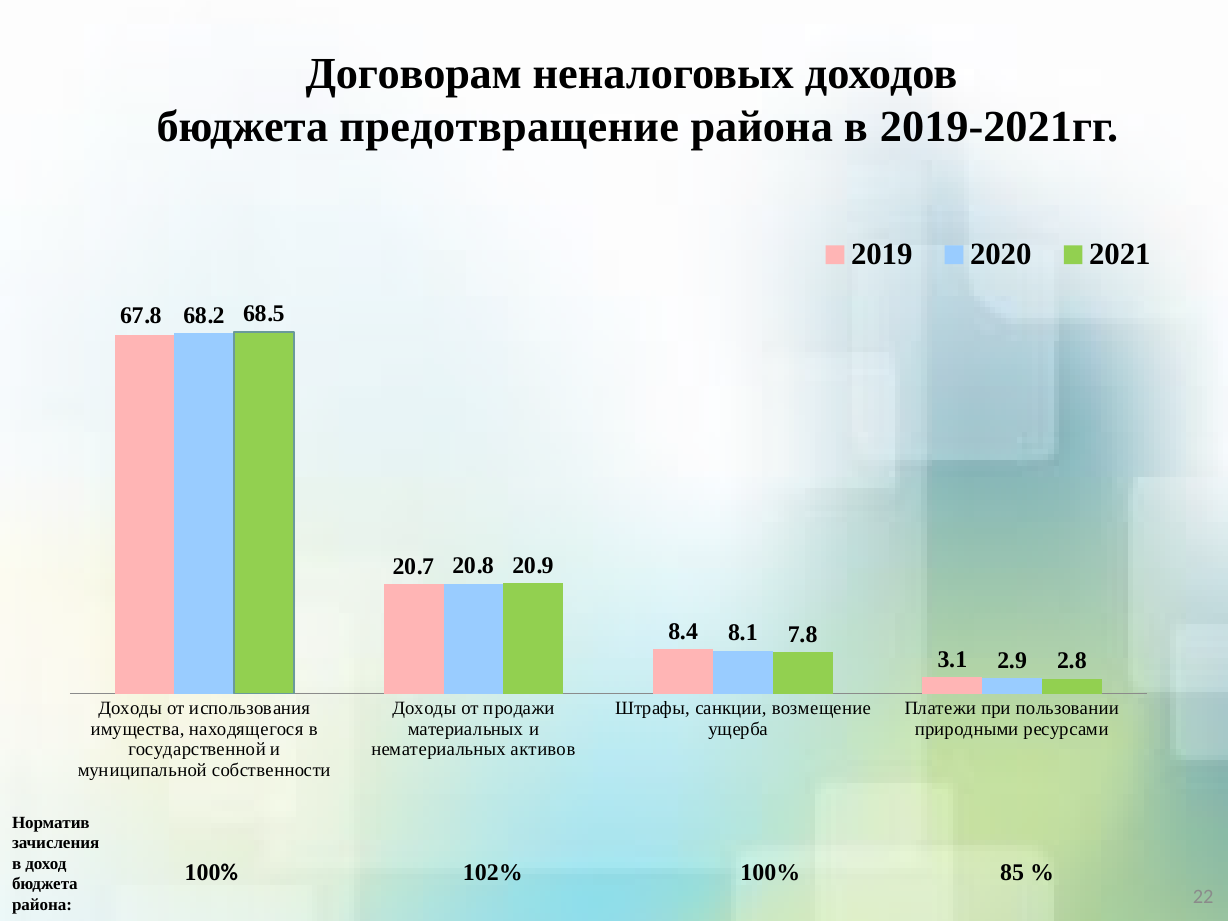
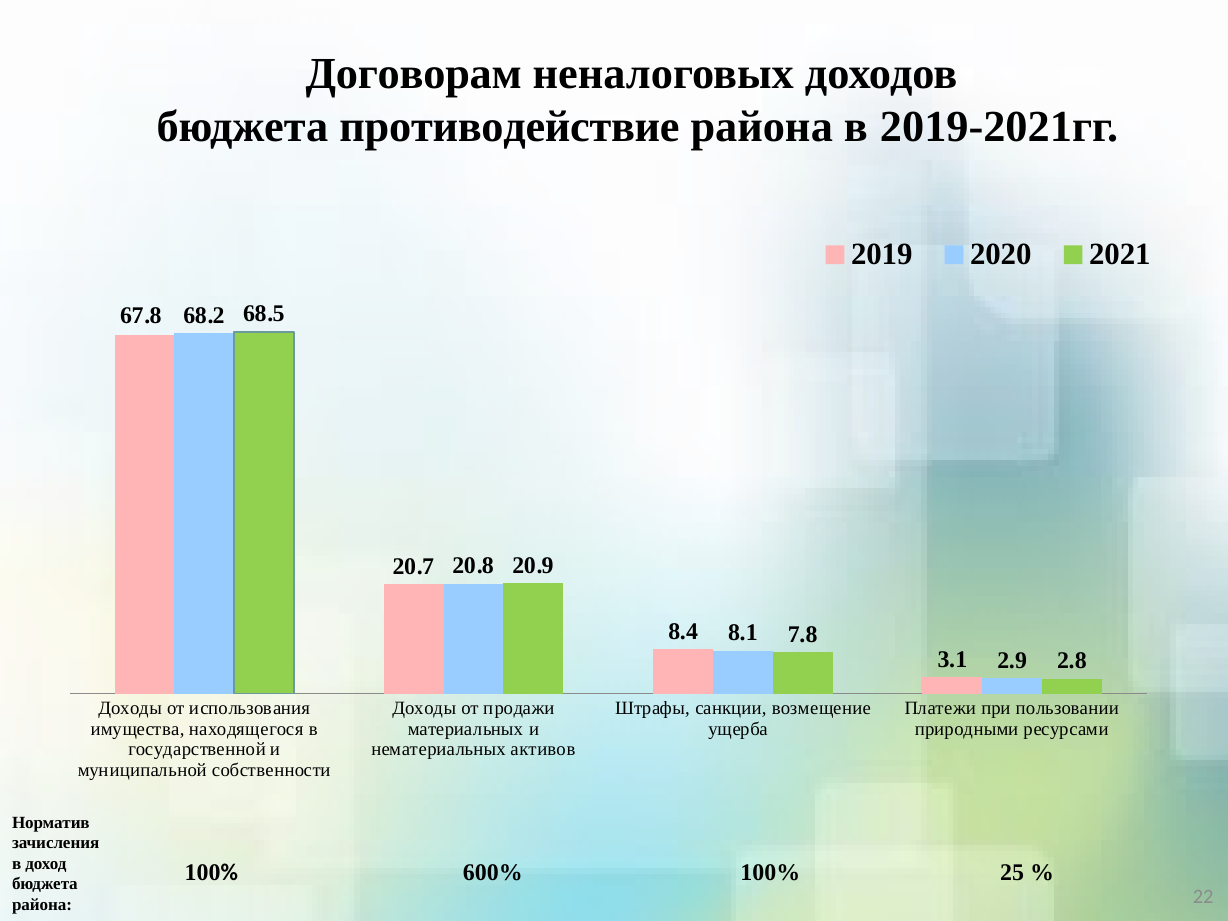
предотвращение: предотвращение -> противодействие
102%: 102% -> 600%
85: 85 -> 25
